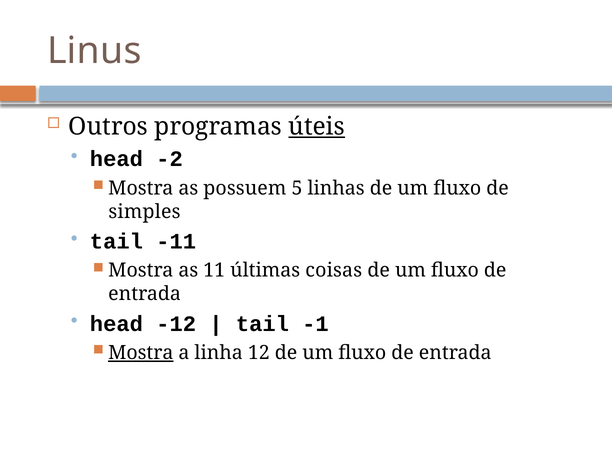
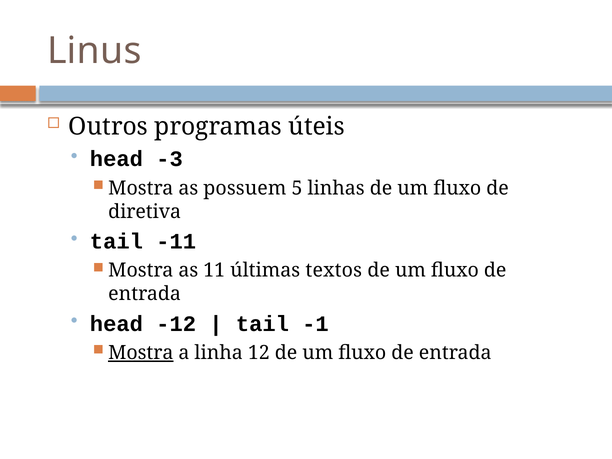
úteis underline: present -> none
-2: -2 -> -3
simples: simples -> diretiva
coisas: coisas -> textos
